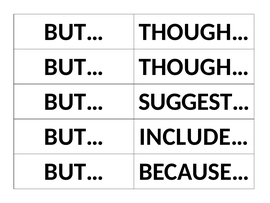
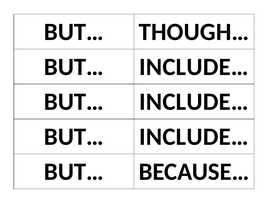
THOUGH… at (194, 67): THOUGH… -> INCLUDE…
SUGGEST… at (194, 102): SUGGEST… -> INCLUDE…
